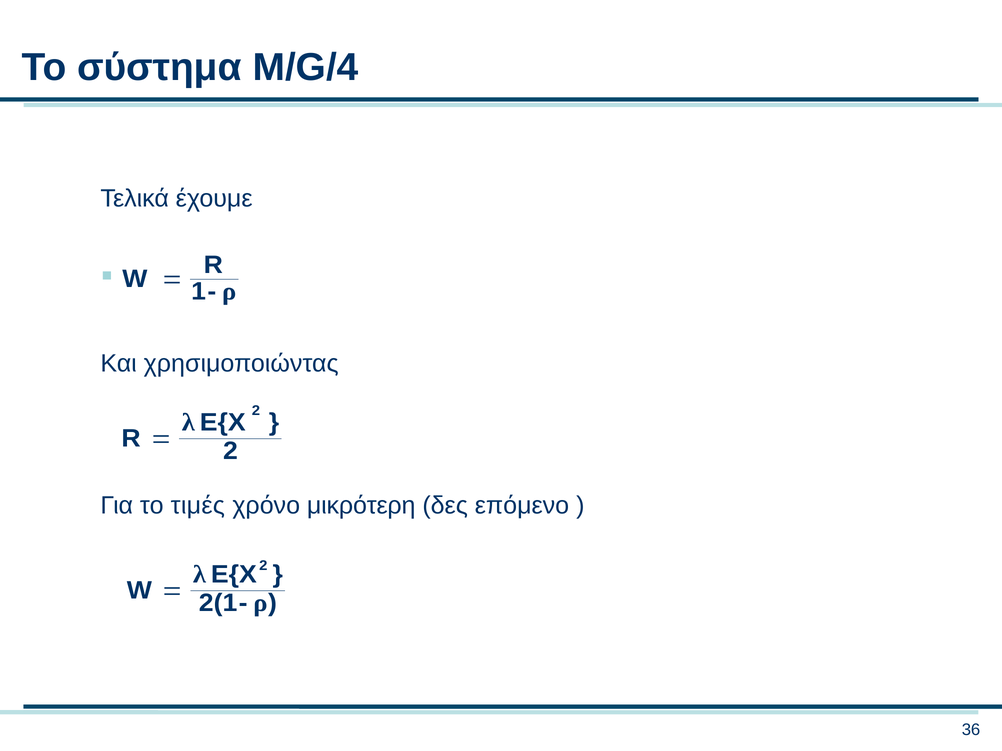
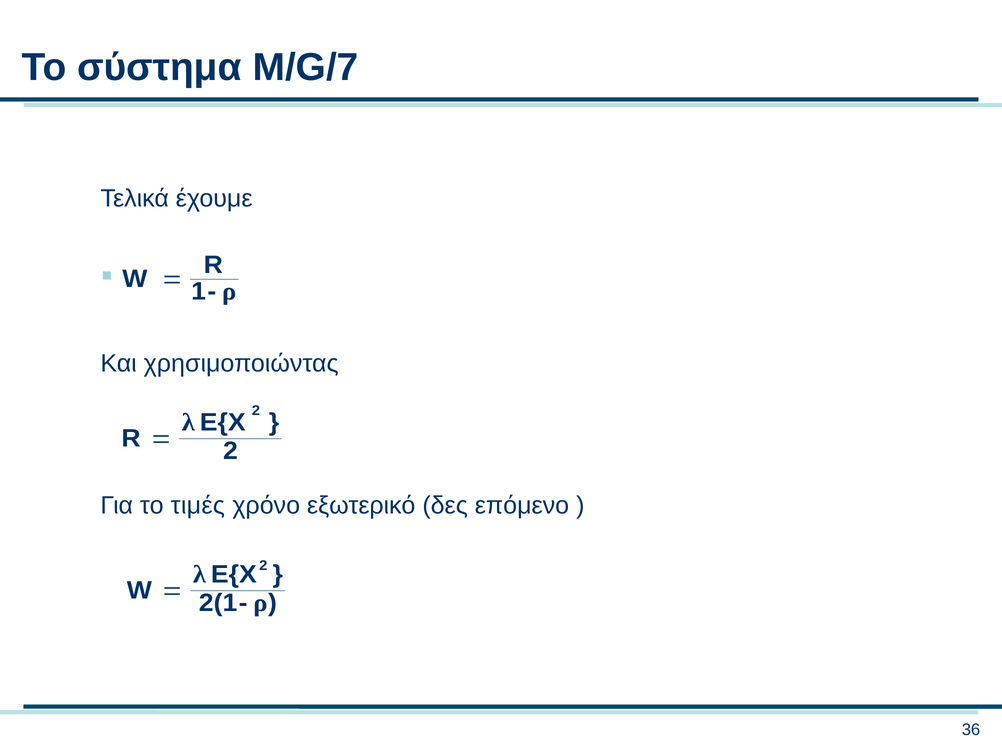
M/G/4: M/G/4 -> M/G/7
μικρότερη: μικρότερη -> εξωτερικό
